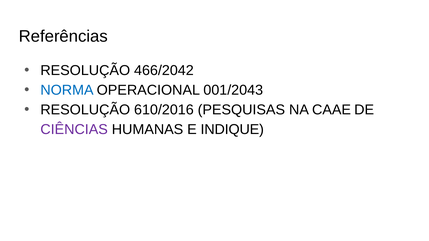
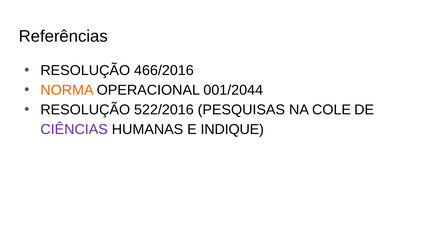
466/2042: 466/2042 -> 466/2016
NORMA colour: blue -> orange
001/2043: 001/2043 -> 001/2044
610/2016: 610/2016 -> 522/2016
CAAE: CAAE -> COLE
